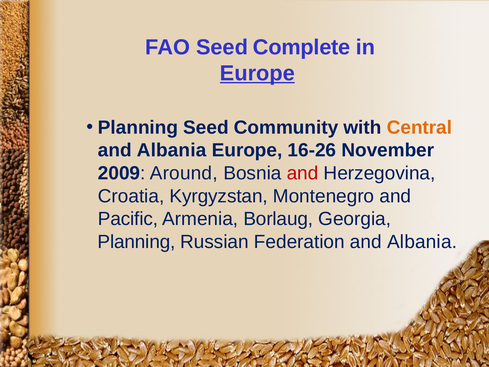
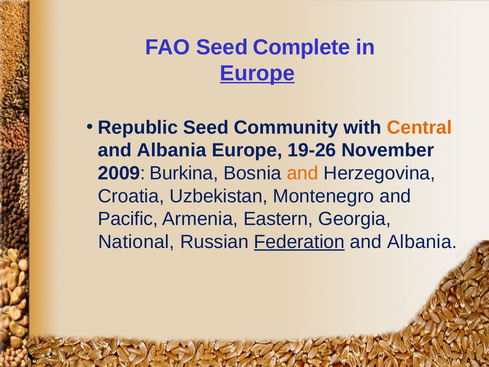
Planning at (138, 127): Planning -> Republic
16-26: 16-26 -> 19-26
Around: Around -> Burkina
and at (303, 173) colour: red -> orange
Kyrgyzstan: Kyrgyzstan -> Uzbekistan
Borlaug: Borlaug -> Eastern
Planning at (137, 242): Planning -> National
Federation underline: none -> present
